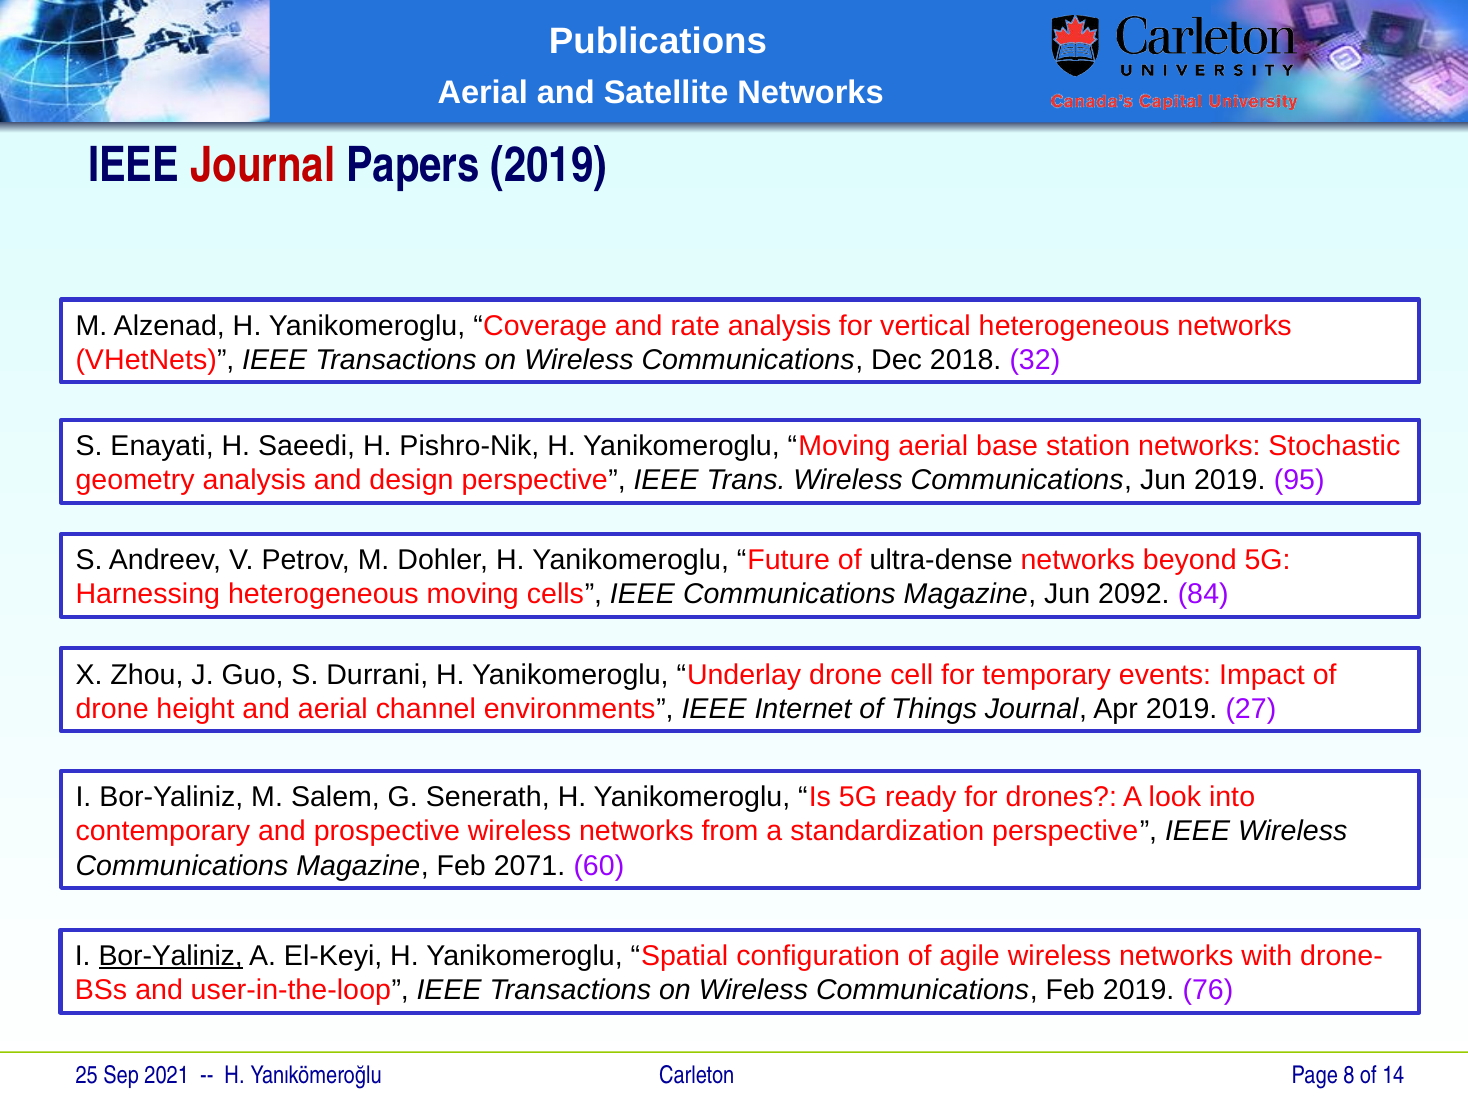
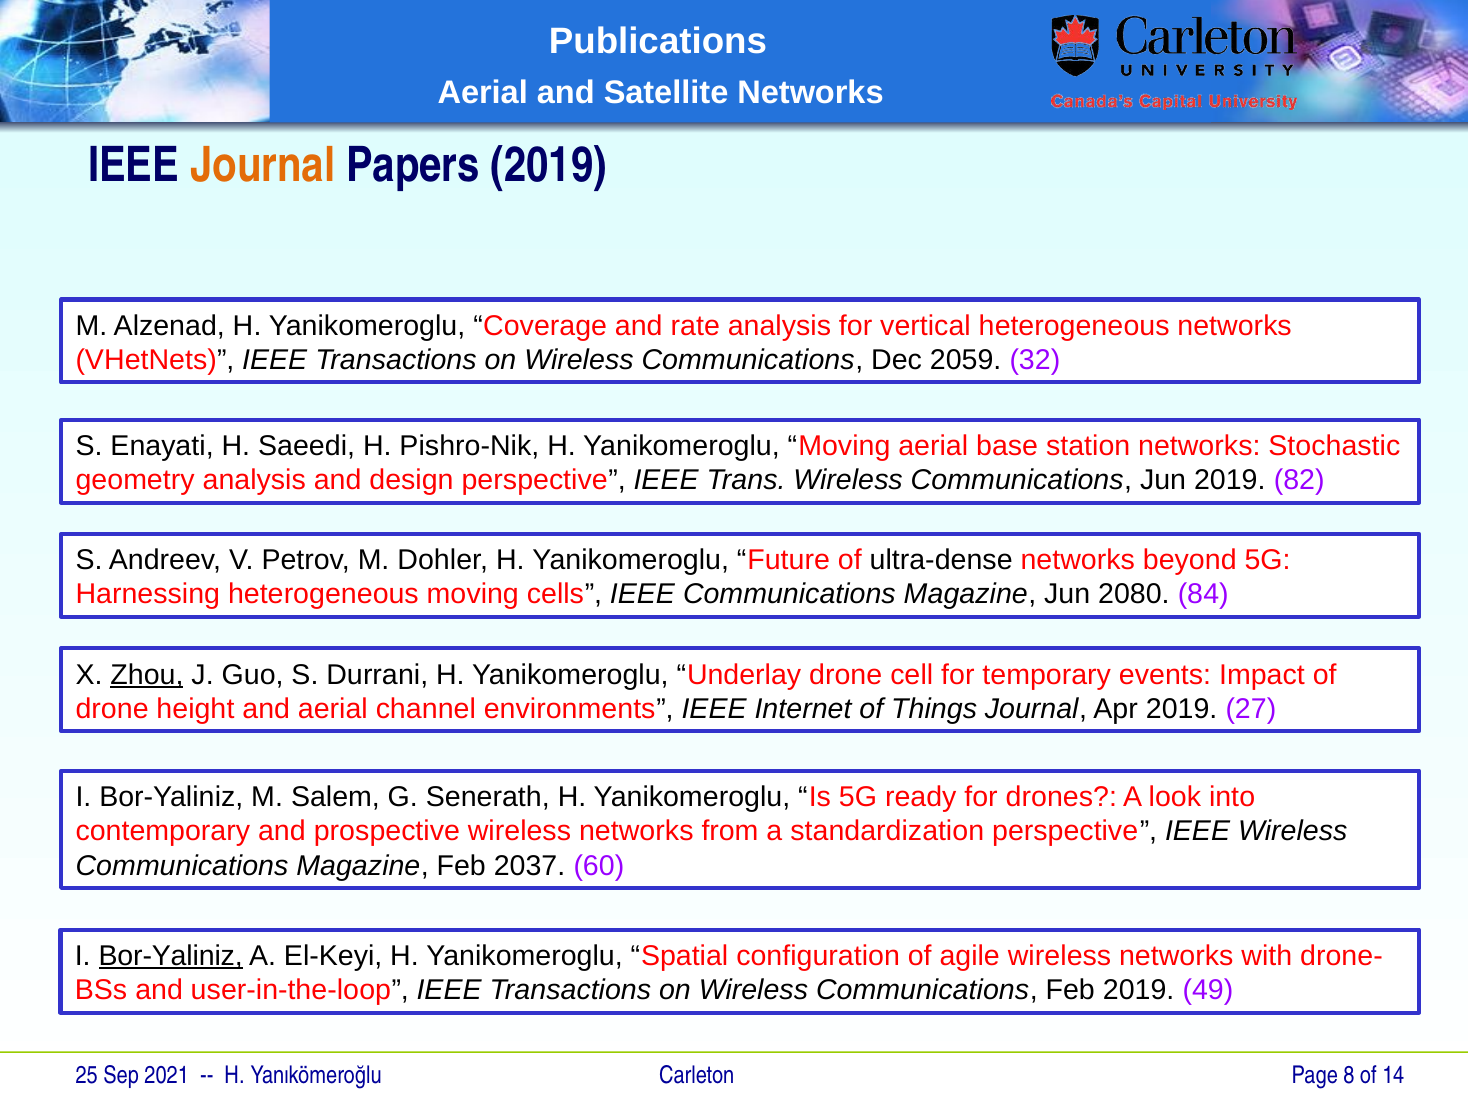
Journal at (263, 165) colour: red -> orange
2018: 2018 -> 2059
95: 95 -> 82
2092: 2092 -> 2080
Zhou underline: none -> present
2071: 2071 -> 2037
76: 76 -> 49
